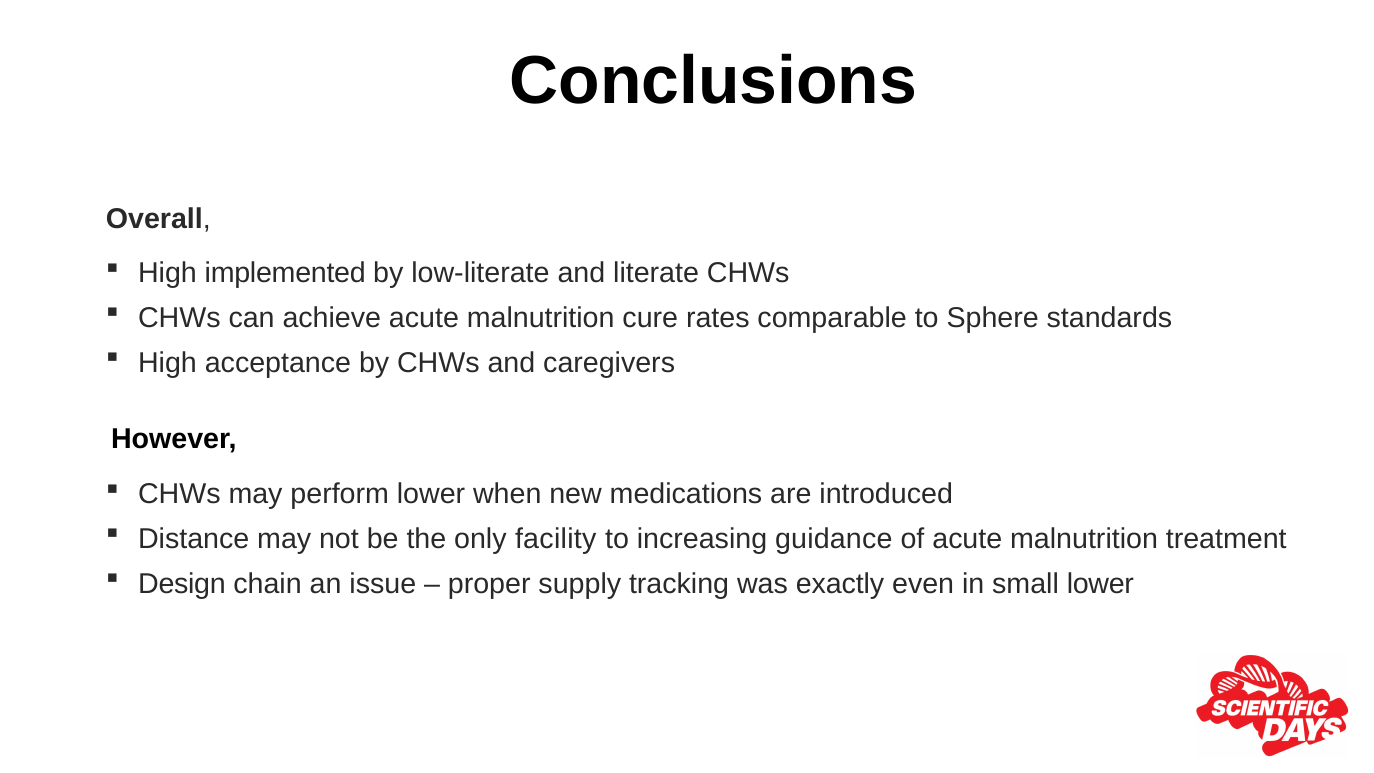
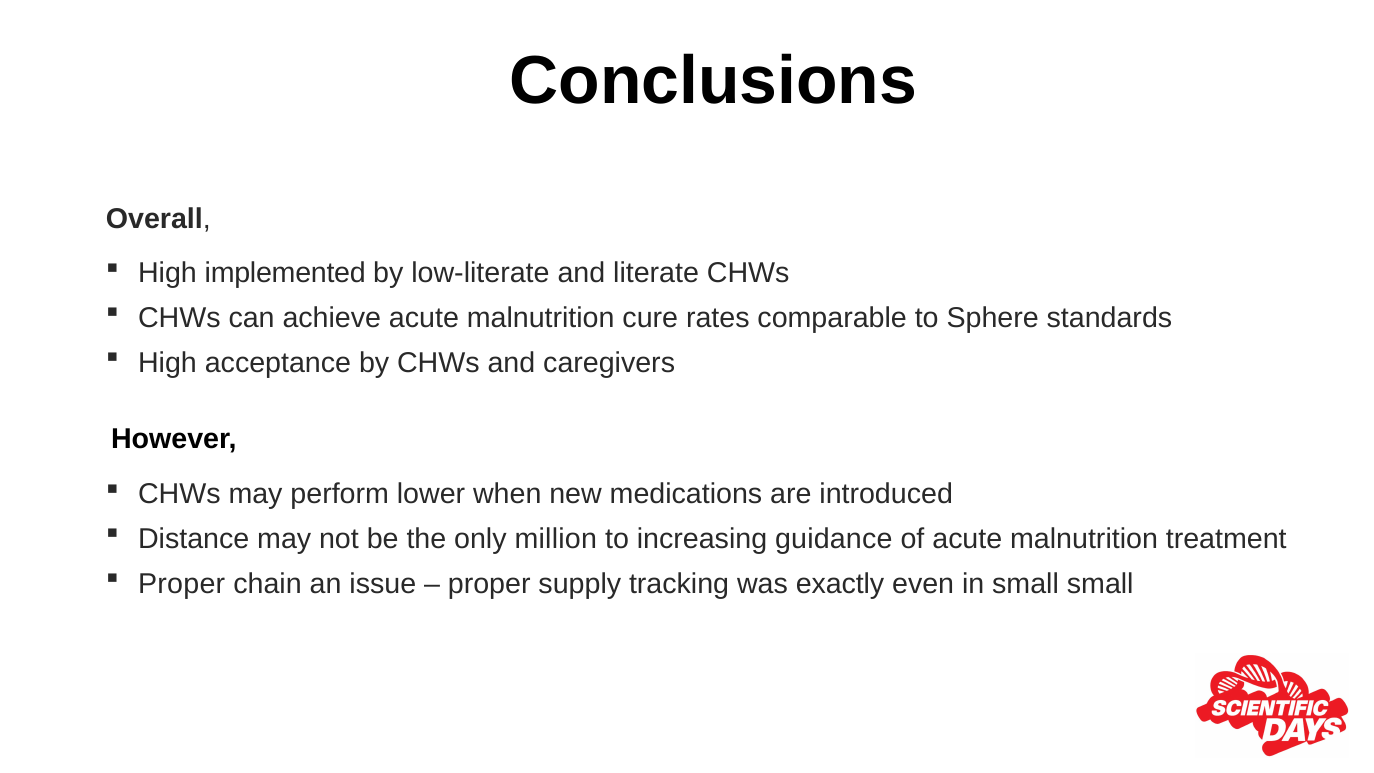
facility: facility -> million
Design at (182, 584): Design -> Proper
small lower: lower -> small
